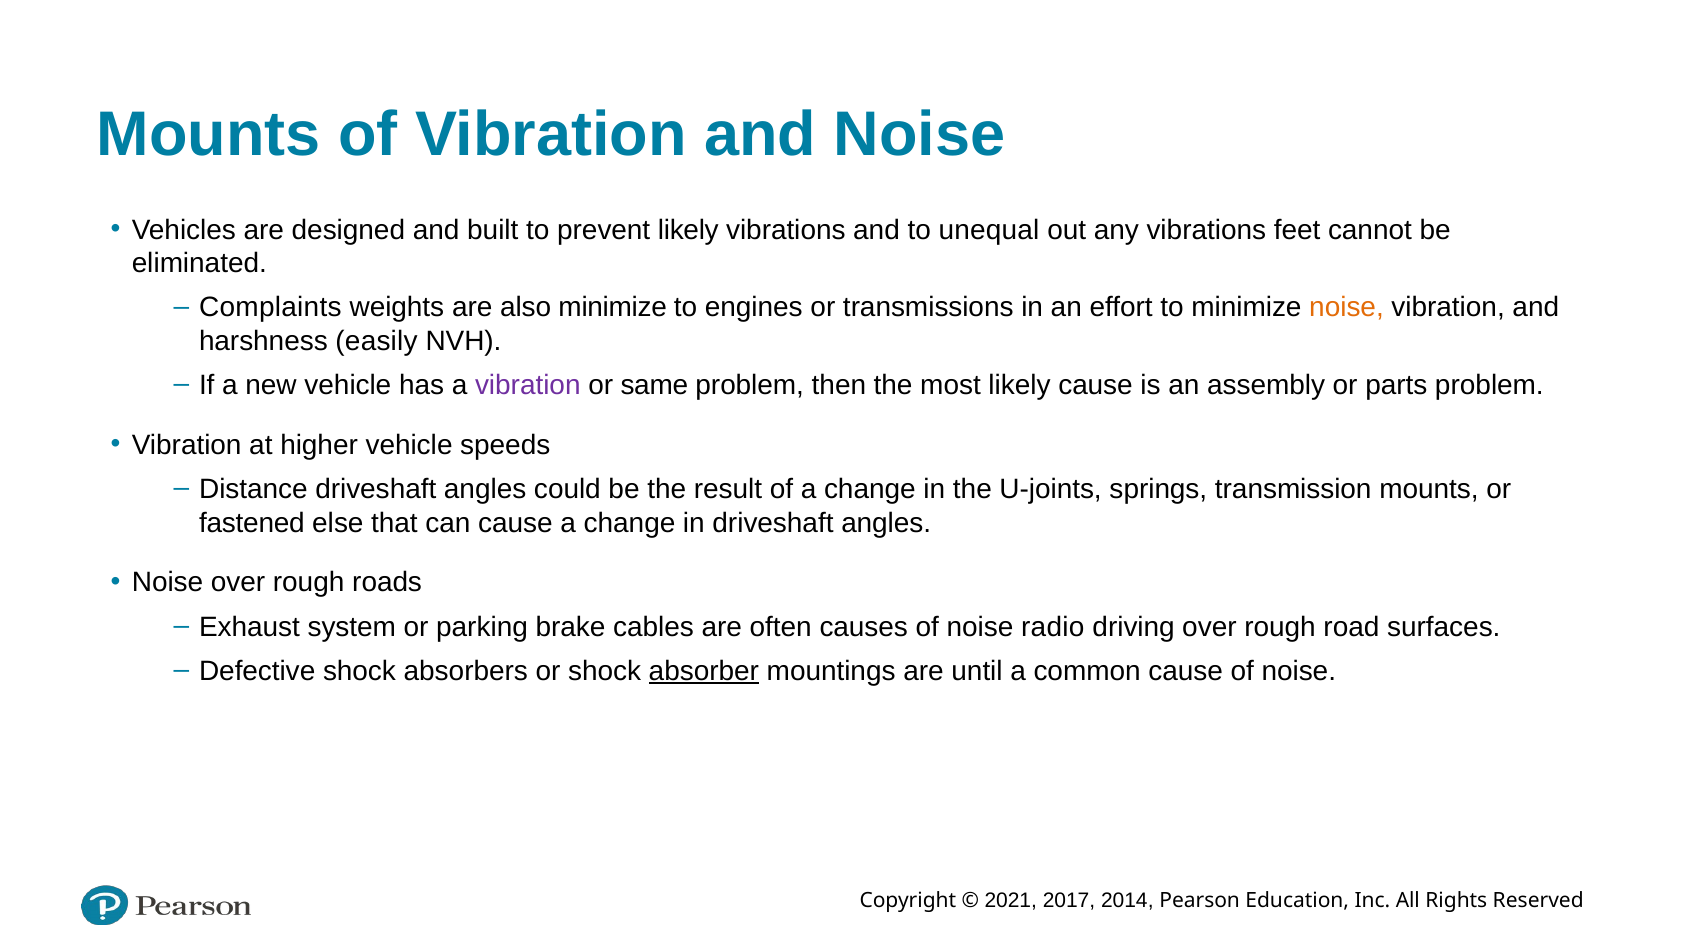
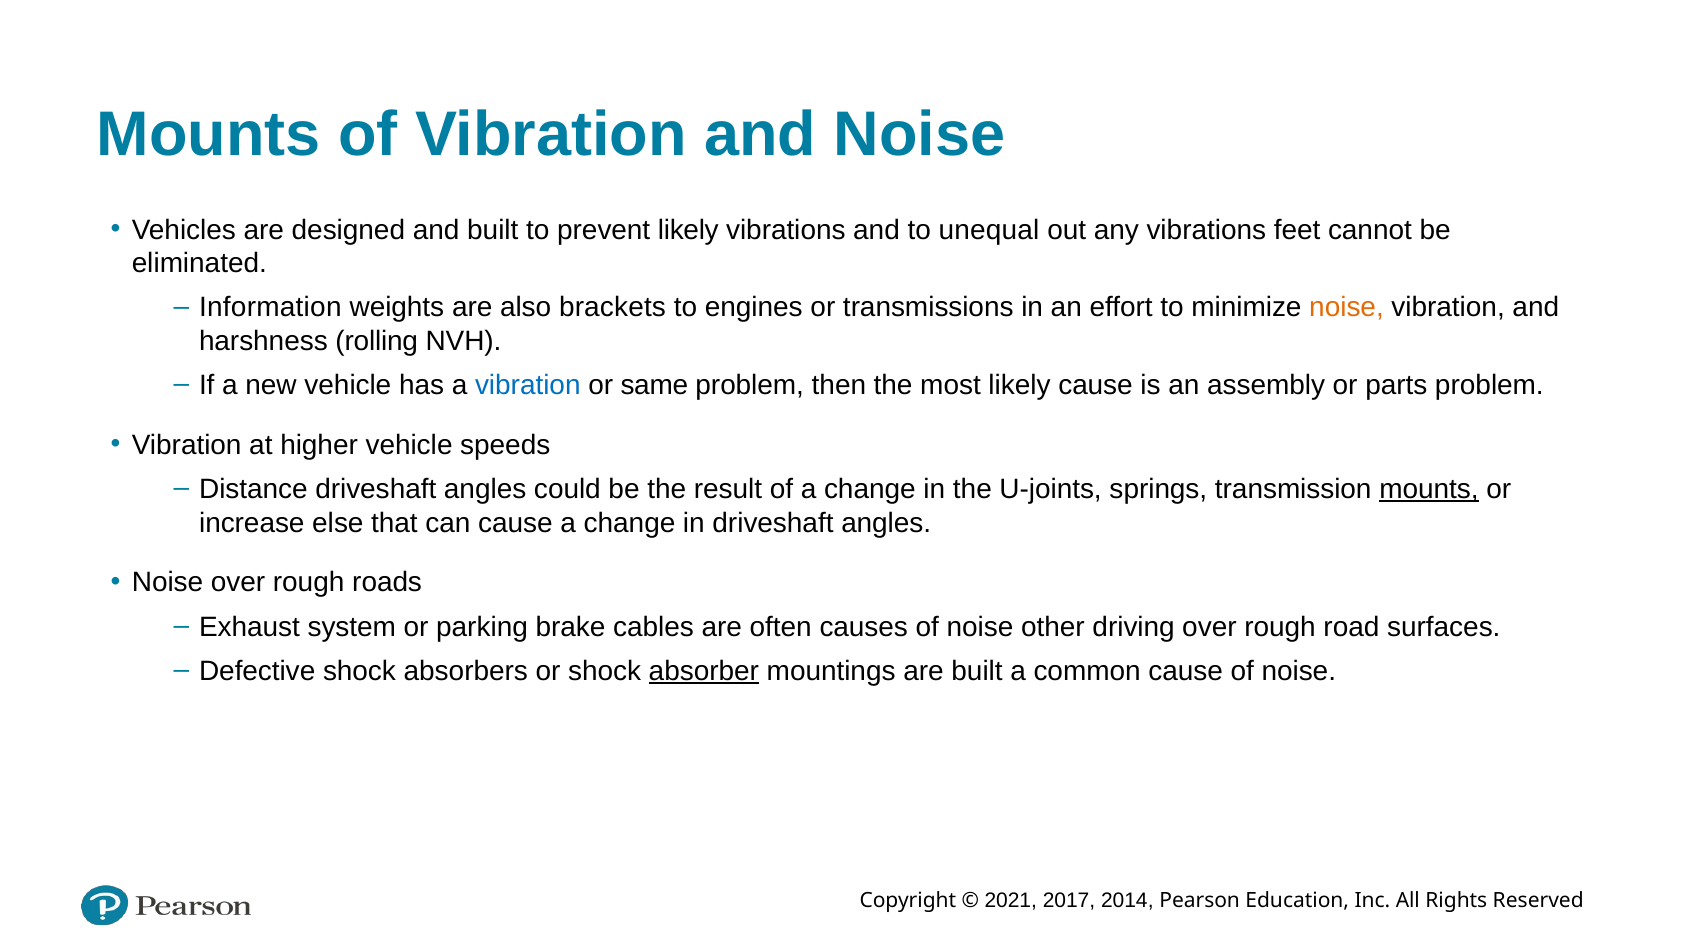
Complaints: Complaints -> Information
also minimize: minimize -> brackets
easily: easily -> rolling
vibration at (528, 386) colour: purple -> blue
mounts at (1429, 490) underline: none -> present
fastened: fastened -> increase
radio: radio -> other
are until: until -> built
